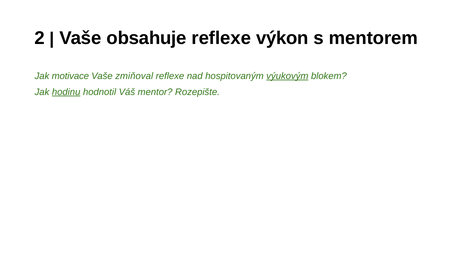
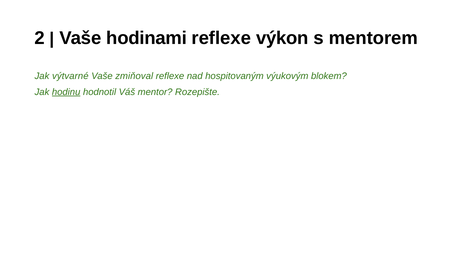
obsahuje: obsahuje -> hodinami
motivace: motivace -> výtvarné
výukovým underline: present -> none
